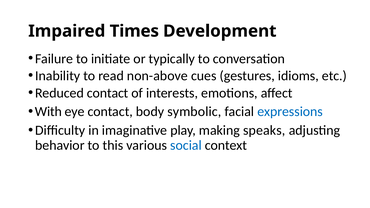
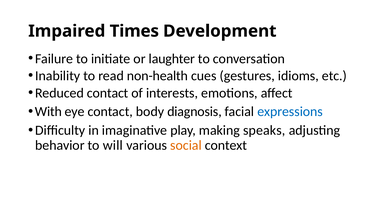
typically: typically -> laughter
non-above: non-above -> non-health
symbolic: symbolic -> diagnosis
this: this -> will
social colour: blue -> orange
